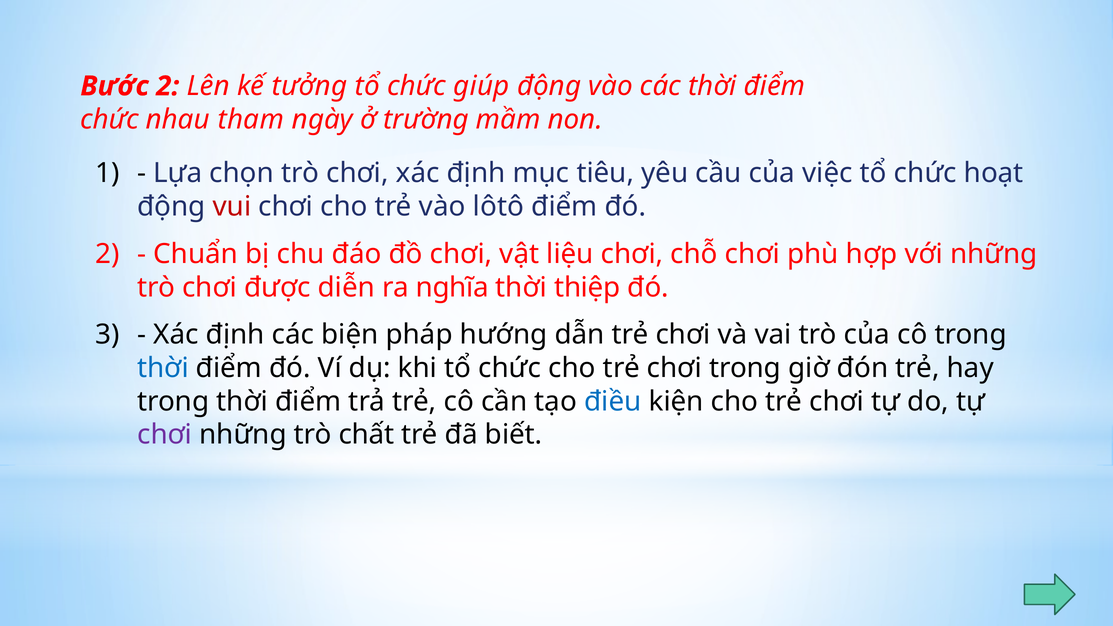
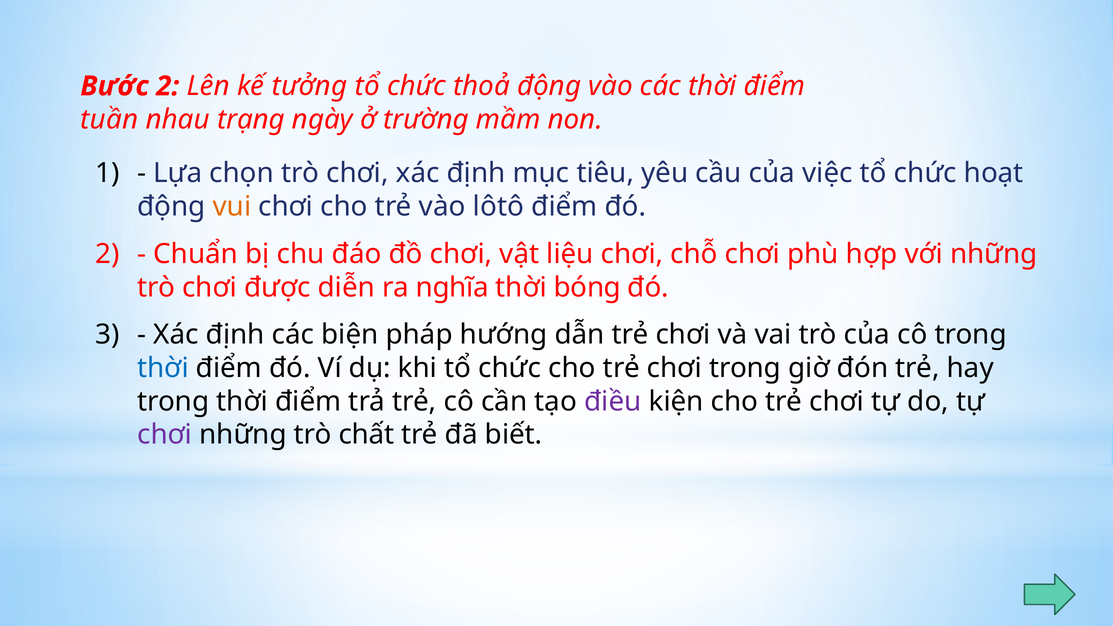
giúp: giúp -> thoả
chức at (109, 120): chức -> tuần
tham: tham -> trạng
vui colour: red -> orange
thiệp: thiệp -> bóng
điều colour: blue -> purple
